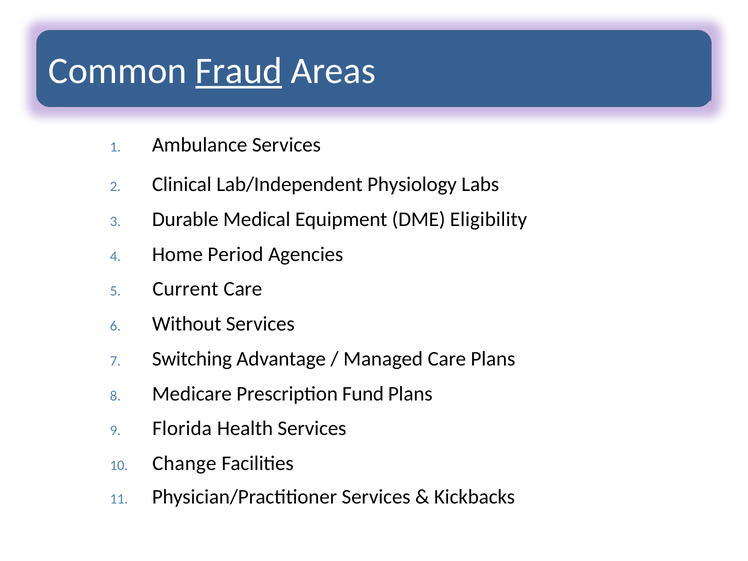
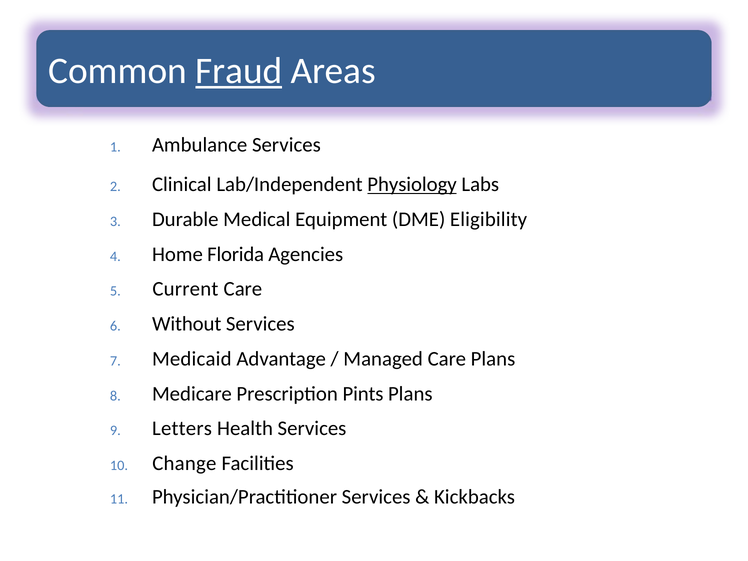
Physiology underline: none -> present
Period: Period -> Florida
Switching: Switching -> Medicaid
Fund: Fund -> Pints
Florida: Florida -> Letters
